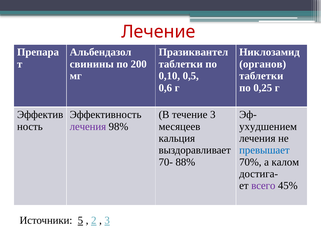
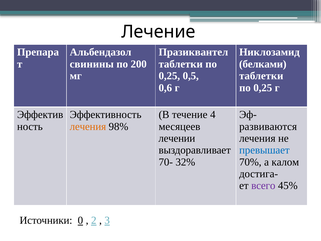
Лечение colour: red -> black
органов: органов -> белками
0,10 at (169, 76): 0,10 -> 0,25
течение 3: 3 -> 4
лечения at (88, 126) colour: purple -> orange
ухудшением: ухудшением -> развиваются
кальция: кальция -> лечении
88%: 88% -> 32%
5: 5 -> 0
